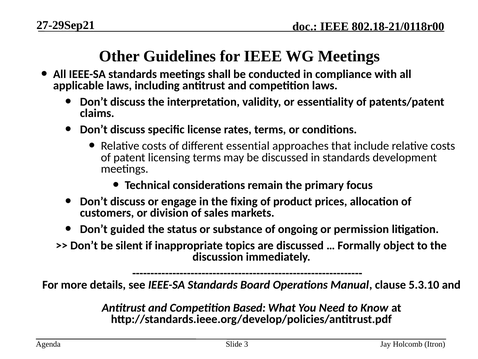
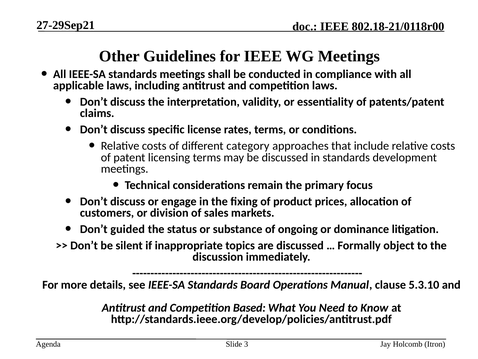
essential: essential -> category
permission: permission -> dominance
